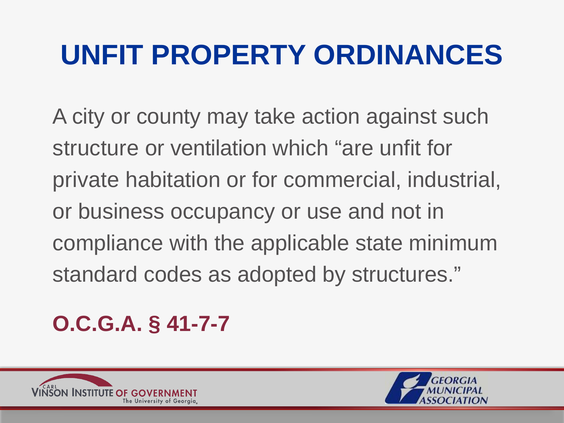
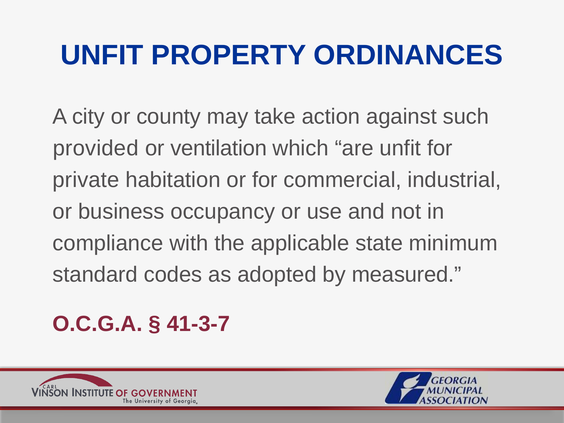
structure: structure -> provided
structures: structures -> measured
41-7-7: 41-7-7 -> 41-3-7
